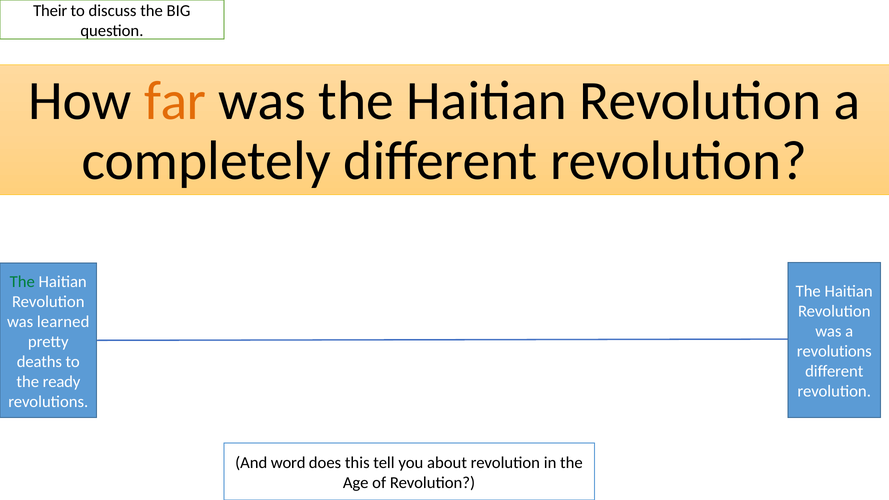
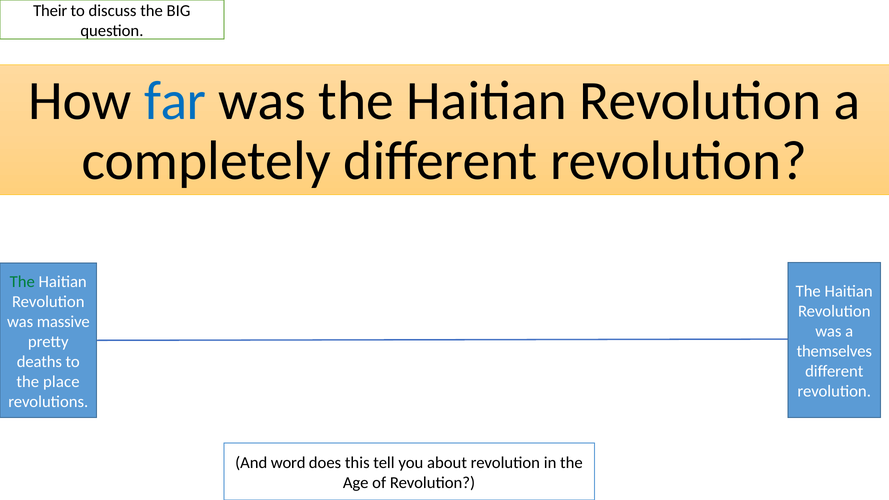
far colour: orange -> blue
learned: learned -> massive
revolutions at (834, 351): revolutions -> themselves
ready: ready -> place
